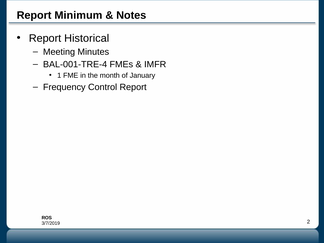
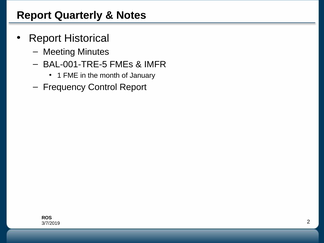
Minimum: Minimum -> Quarterly
BAL-001-TRE-4: BAL-001-TRE-4 -> BAL-001-TRE-5
